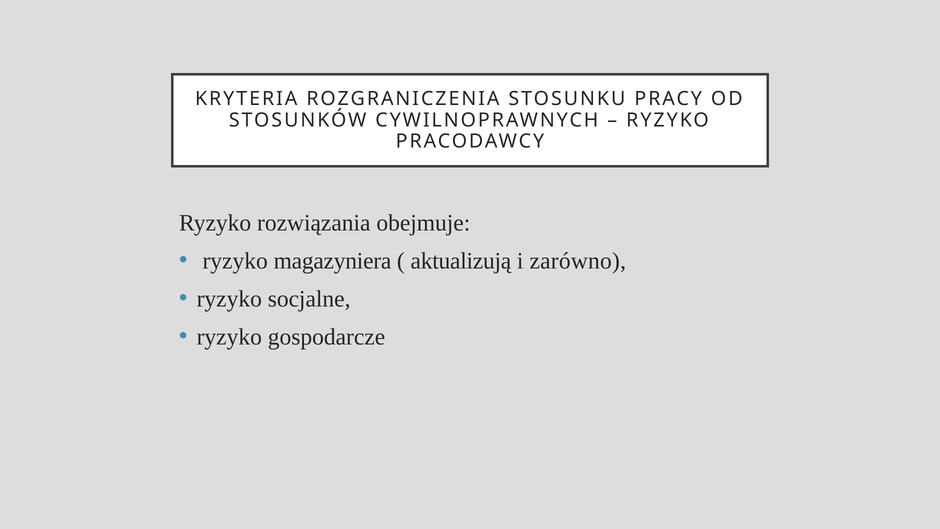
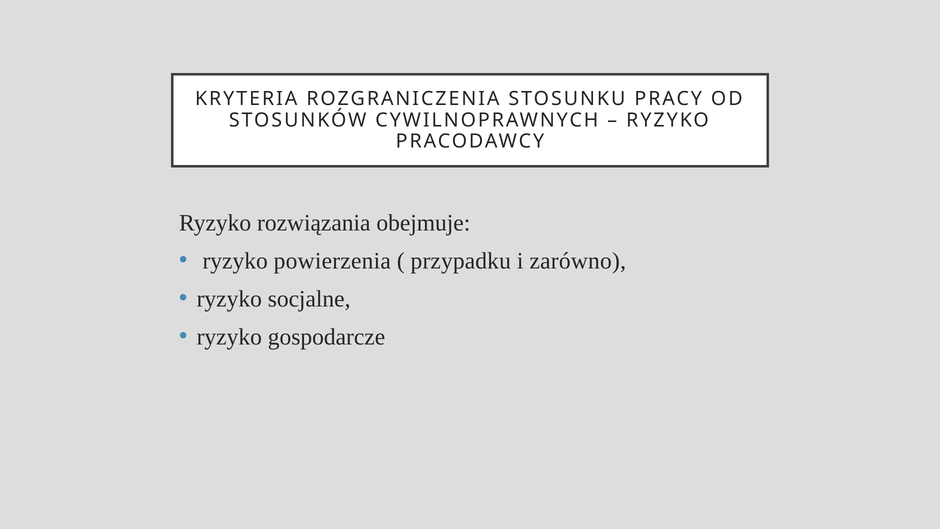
magazyniera: magazyniera -> powierzenia
aktualizują: aktualizują -> przypadku
